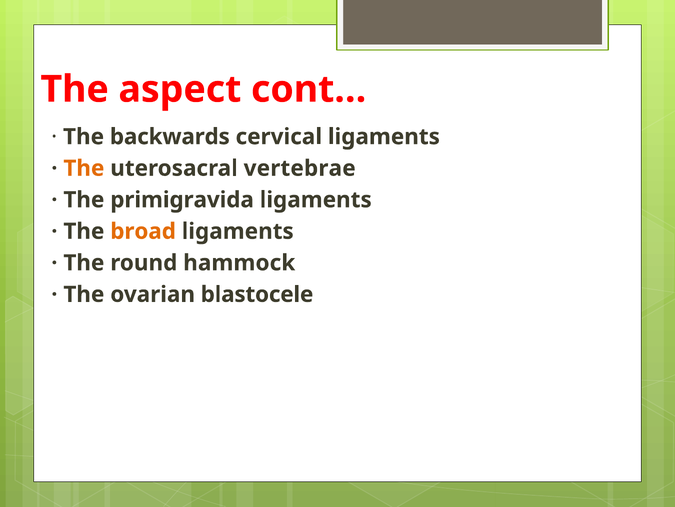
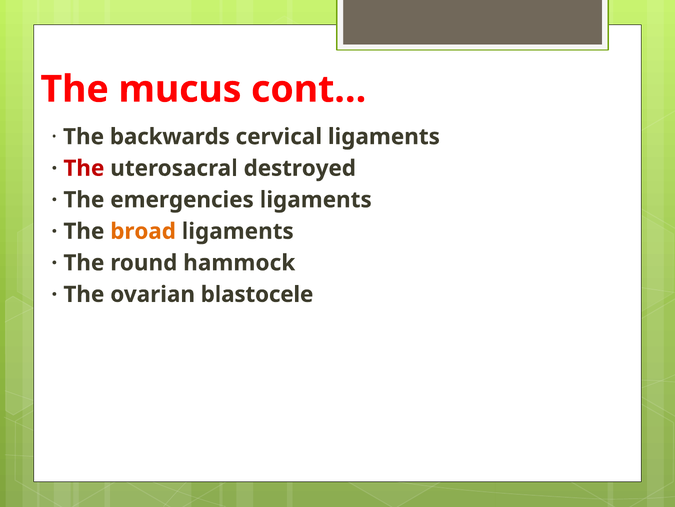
aspect: aspect -> mucus
The at (84, 168) colour: orange -> red
vertebrae: vertebrae -> destroyed
primigravida: primigravida -> emergencies
